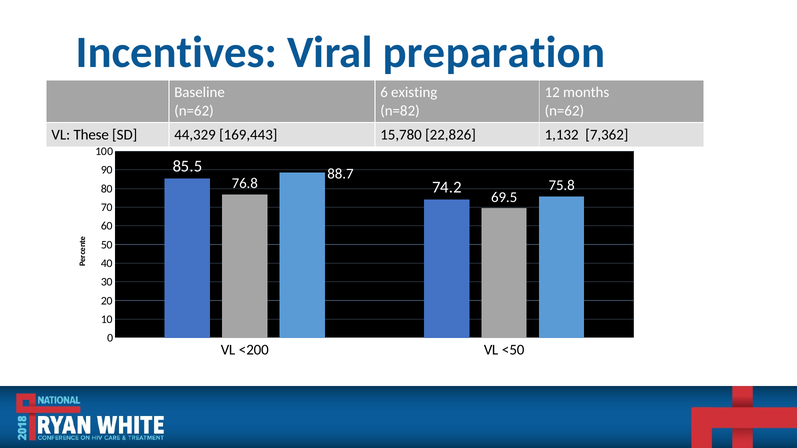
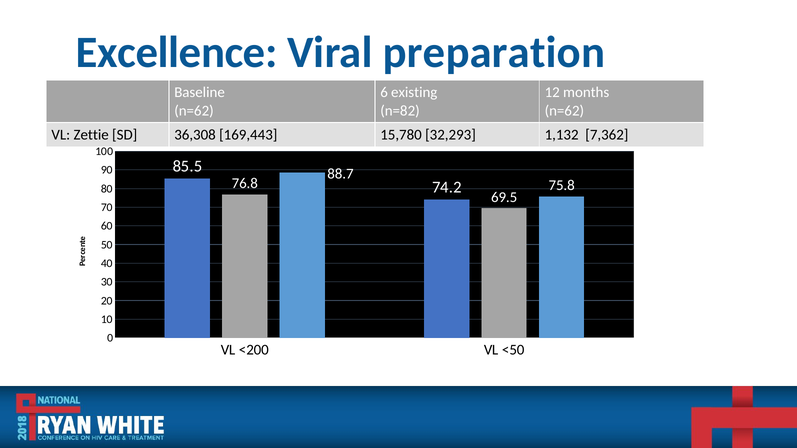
Incentives: Incentives -> Excellence
These: These -> Zettie
44,329: 44,329 -> 36,308
22,826: 22,826 -> 32,293
